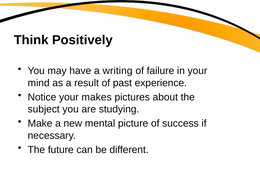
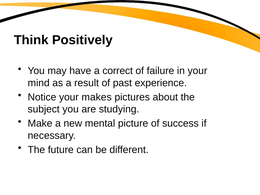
writing: writing -> correct
